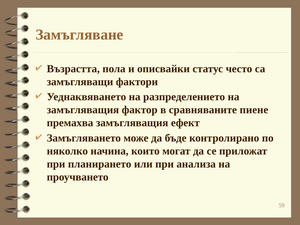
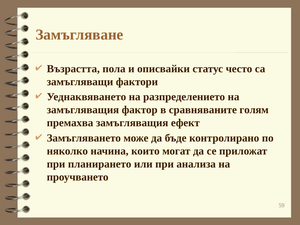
пиене: пиене -> голям
